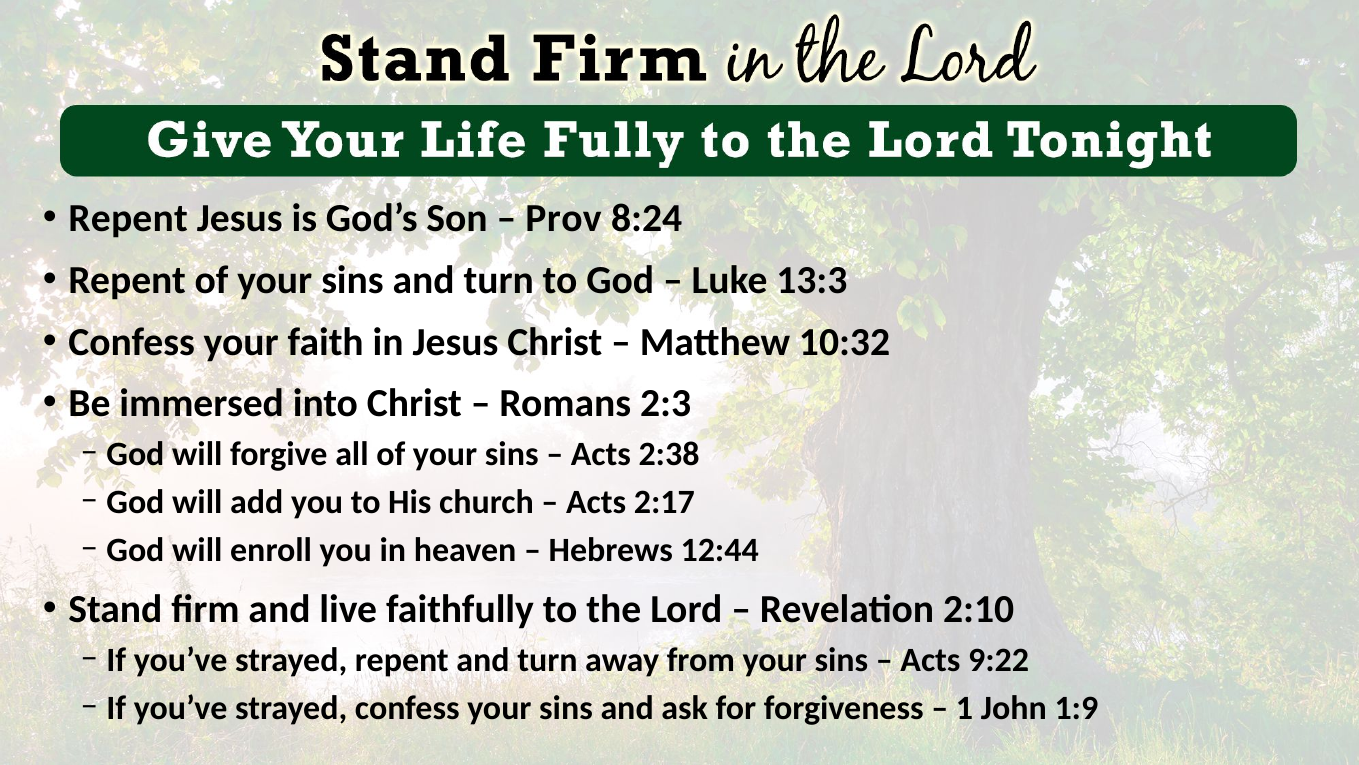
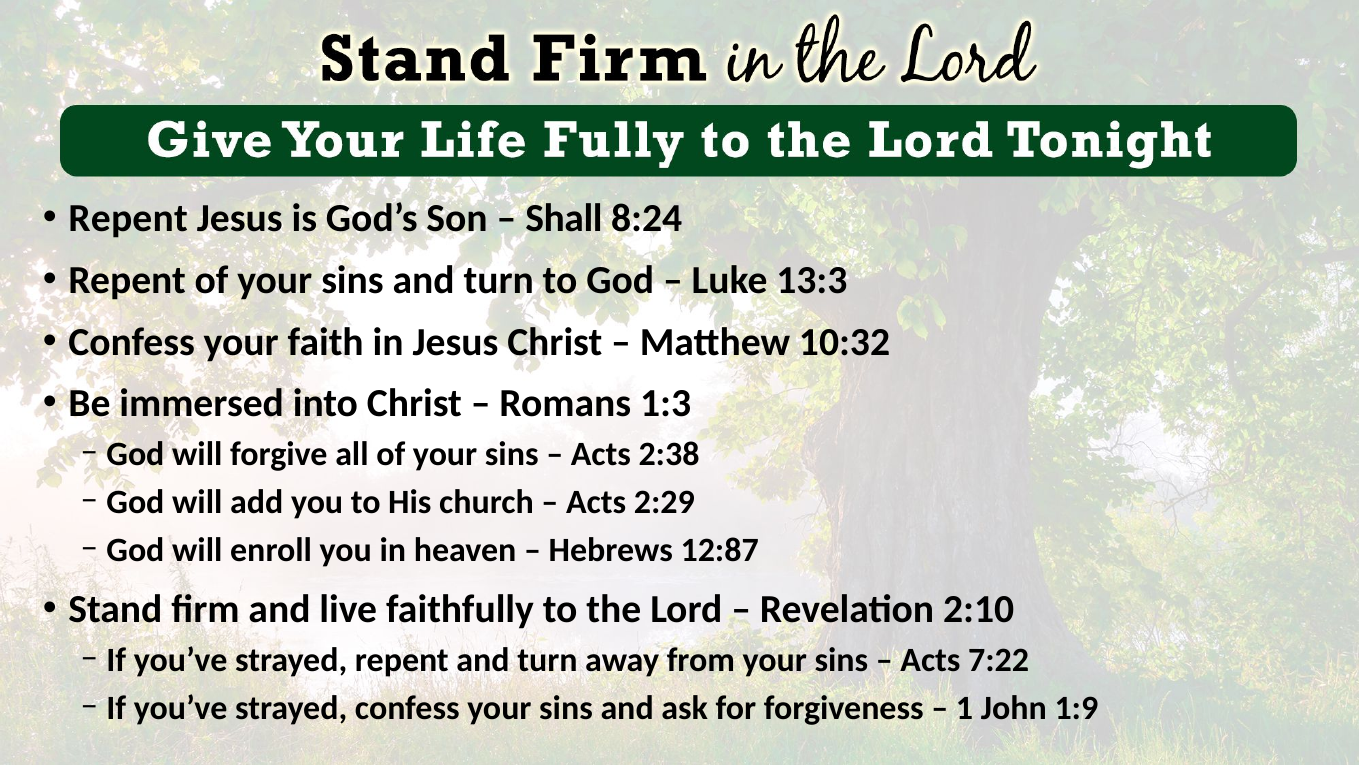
Prov: Prov -> Shall
2:3: 2:3 -> 1:3
2:17: 2:17 -> 2:29
12:44: 12:44 -> 12:87
9:22: 9:22 -> 7:22
